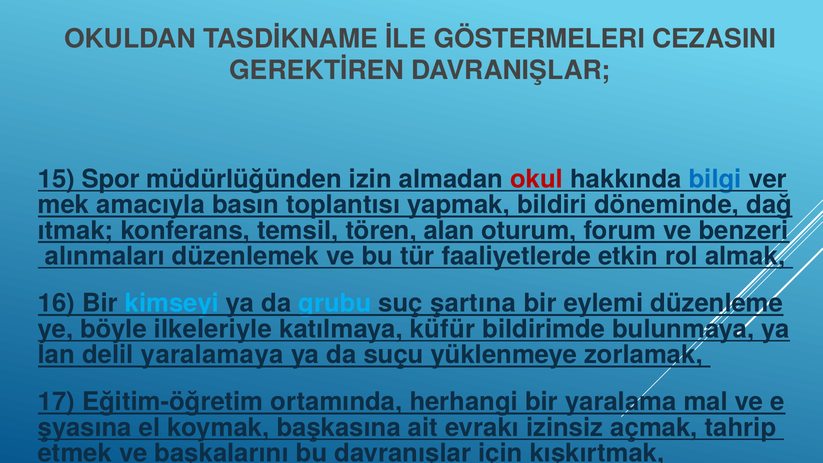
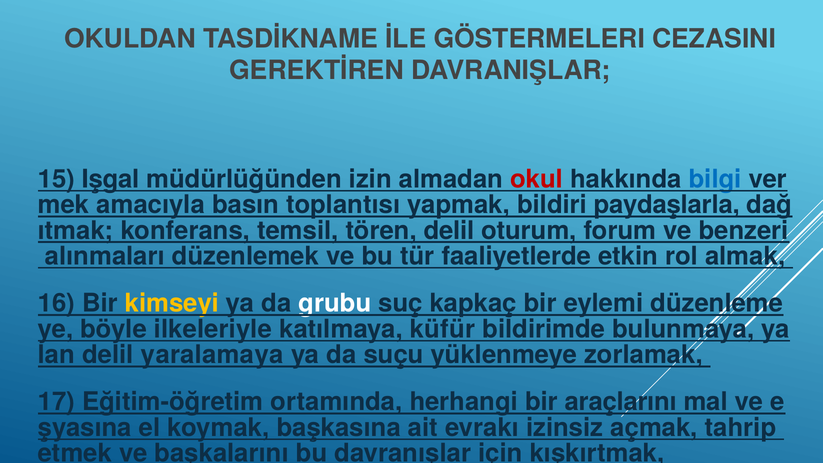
Spor: Spor -> Işgal
döneminde: döneminde -> paydaşlarla
tören alan: alan -> delil
kimseyi colour: light blue -> yellow
grubu colour: light blue -> white
şartına: şartına -> kapkaç
yaralama: yaralama -> araçlarını
